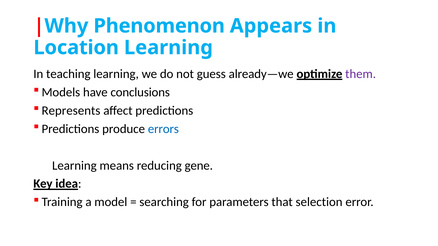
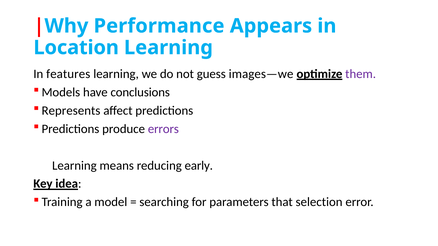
Phenomenon: Phenomenon -> Performance
teaching: teaching -> features
already—we: already—we -> images—we
errors colour: blue -> purple
gene: gene -> early
